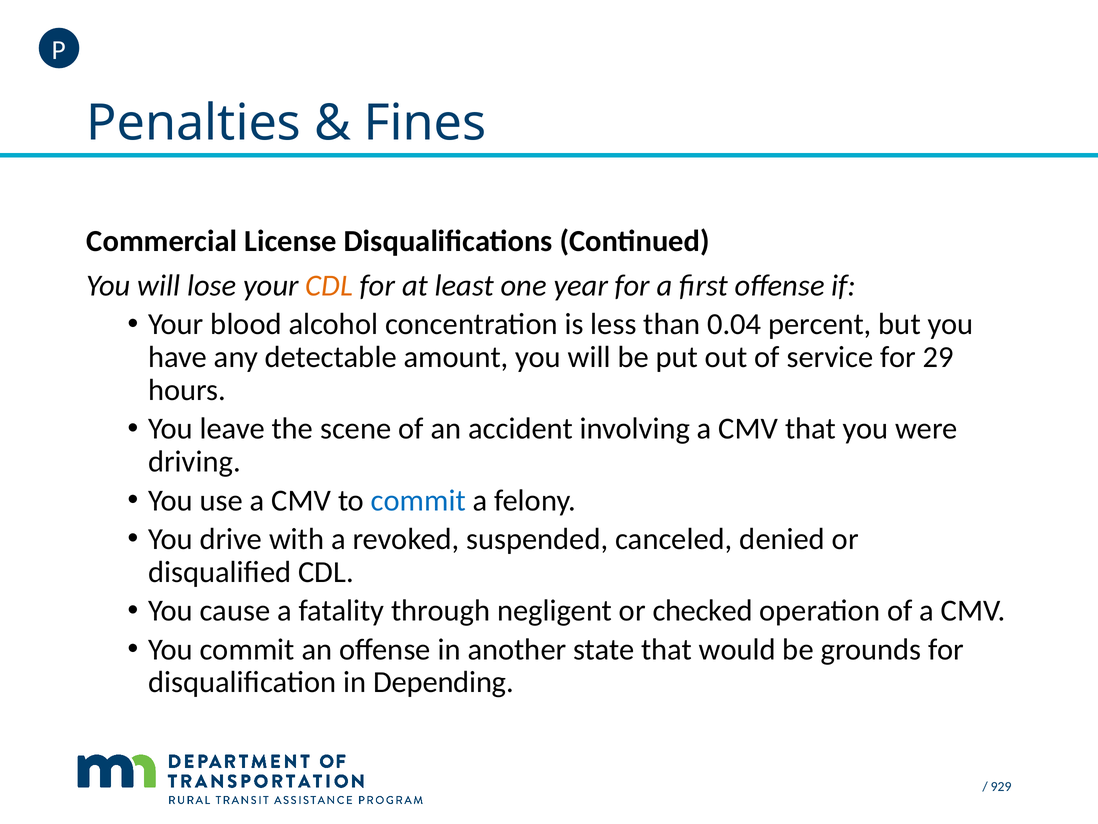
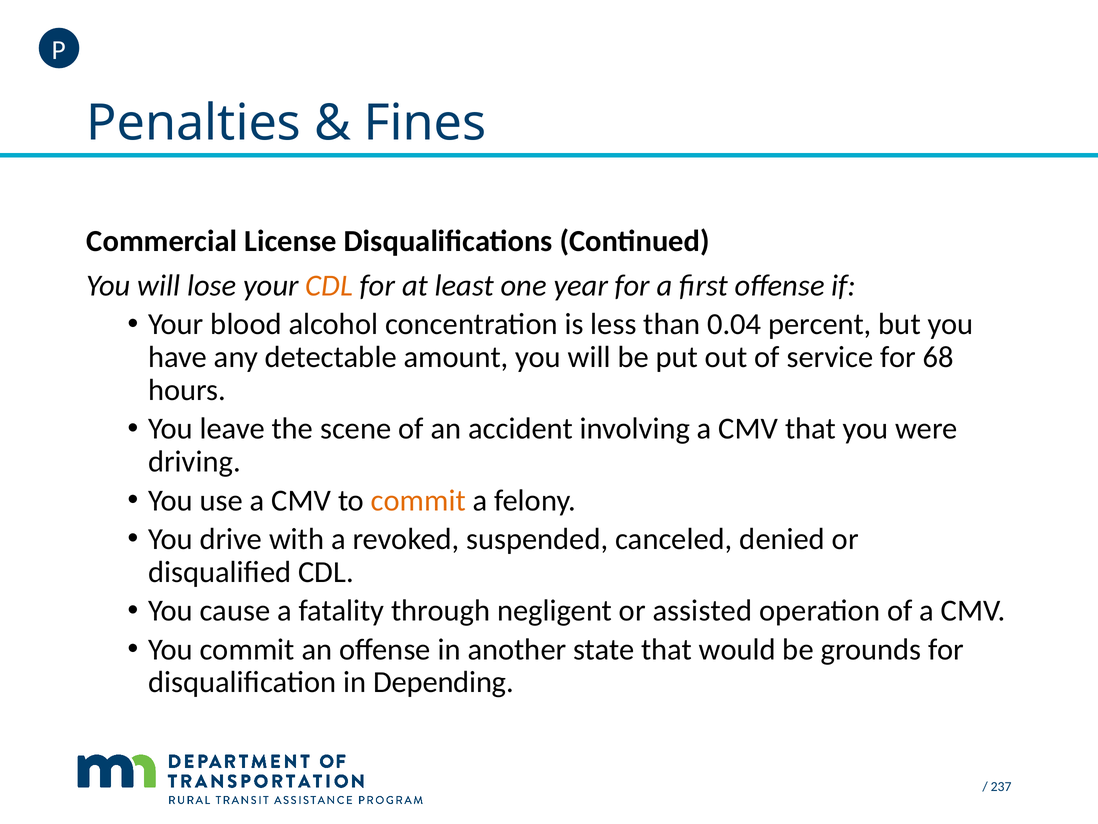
29: 29 -> 68
commit at (418, 500) colour: blue -> orange
checked: checked -> assisted
929: 929 -> 237
